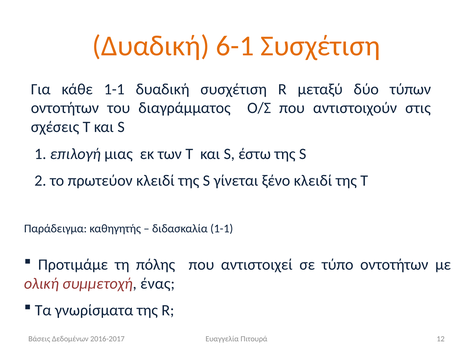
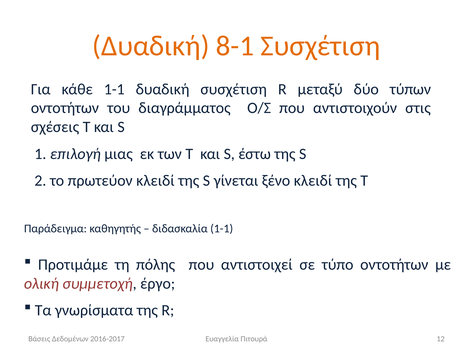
6-1: 6-1 -> 8-1
ένας: ένας -> έργο
